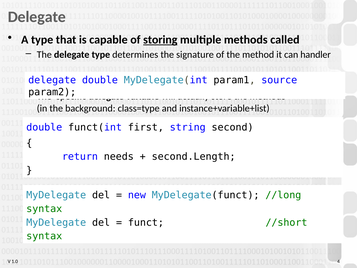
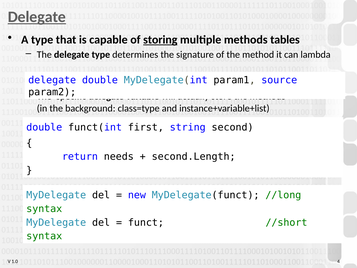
Delegate at (37, 17) underline: none -> present
called: called -> tables
handler: handler -> lambda
